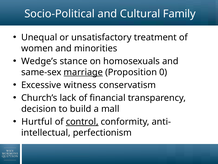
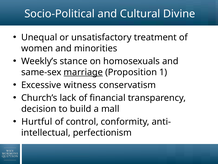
Family: Family -> Divine
Wedge’s: Wedge’s -> Weekly’s
0: 0 -> 1
control underline: present -> none
